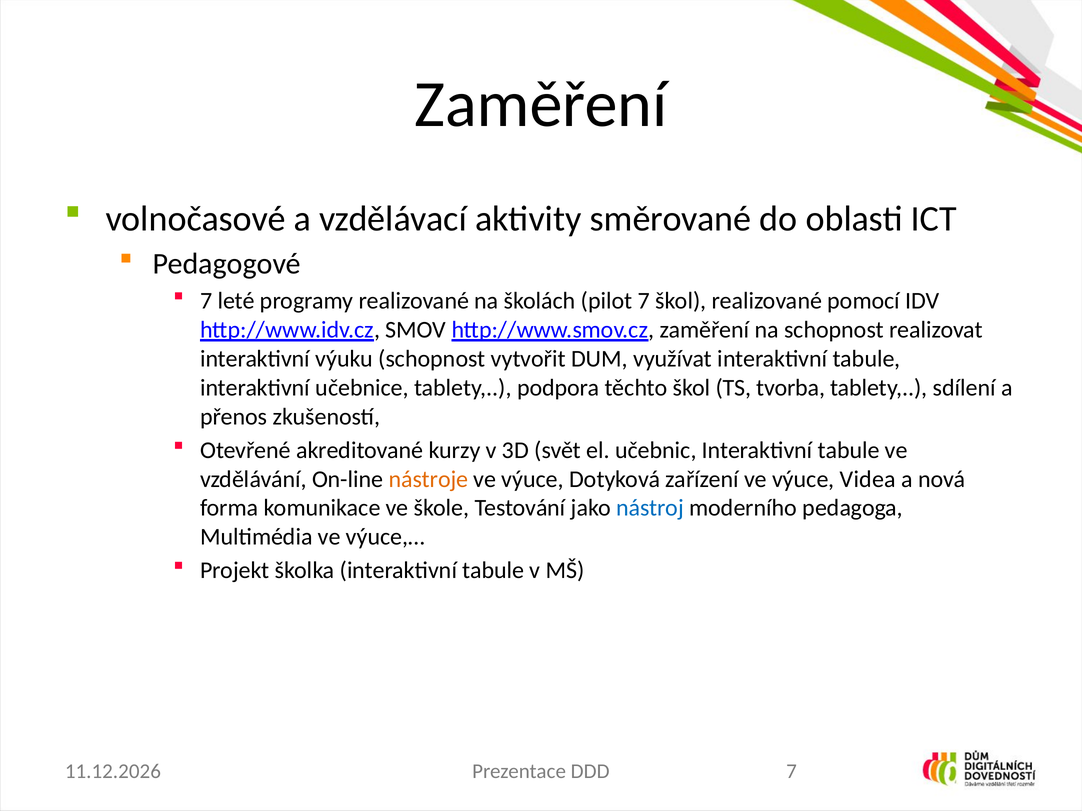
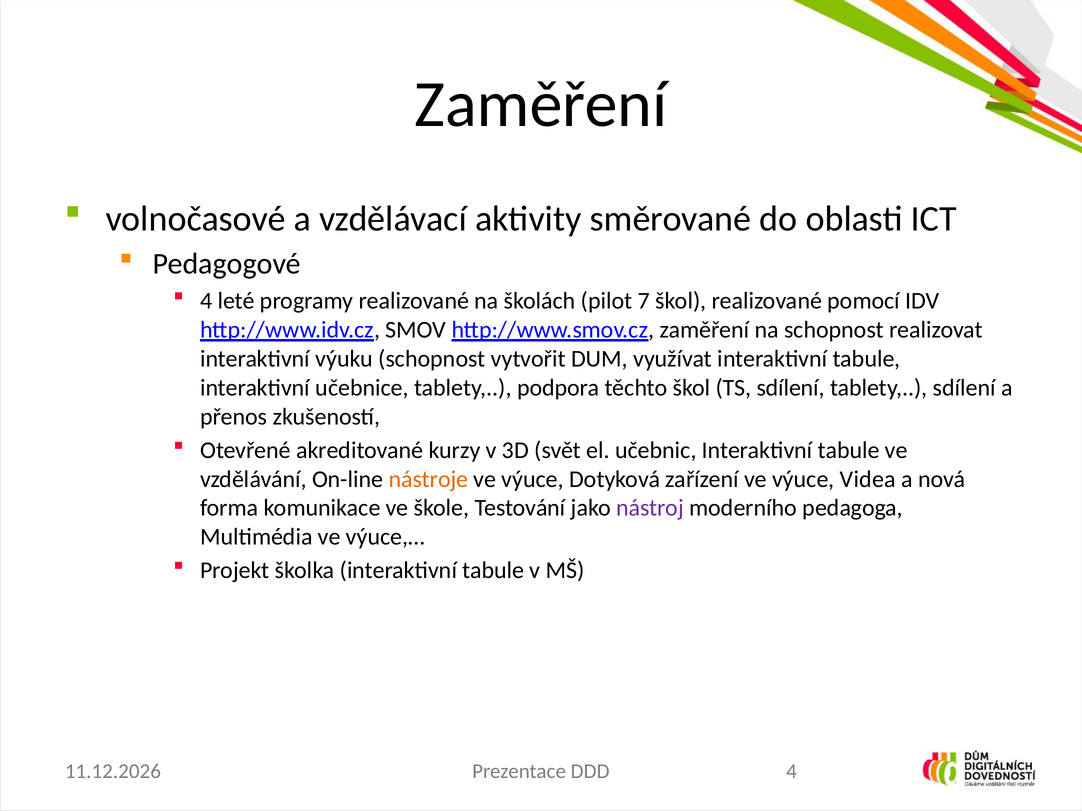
7 at (206, 301): 7 -> 4
TS tvorba: tvorba -> sdílení
nástroj colour: blue -> purple
DDD 7: 7 -> 4
